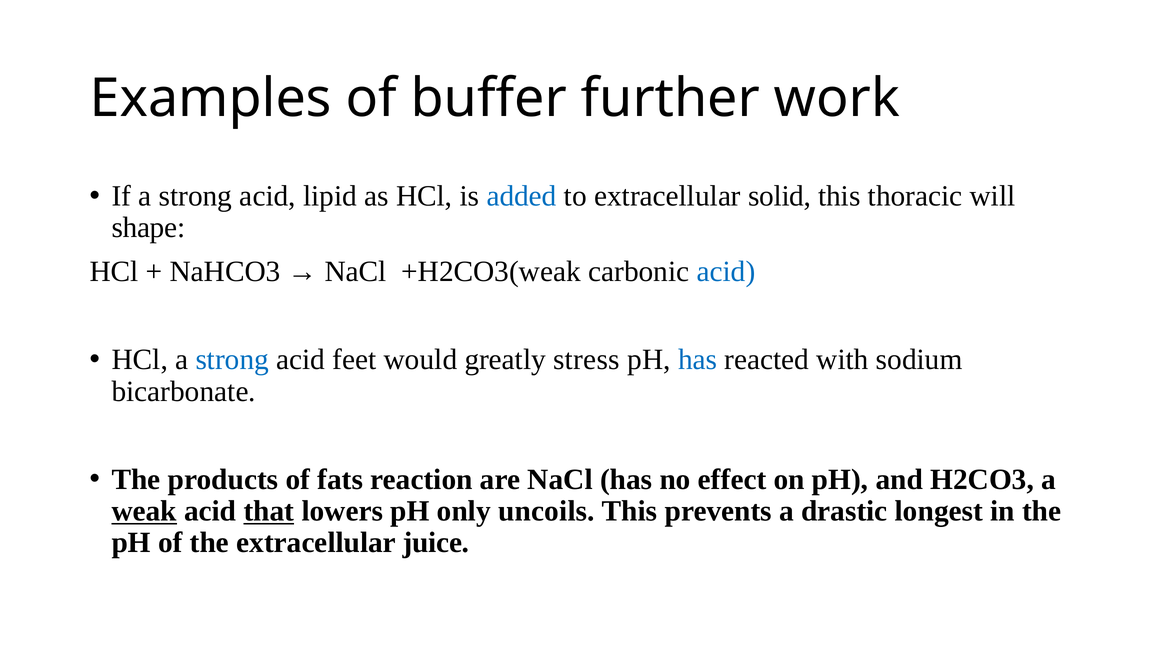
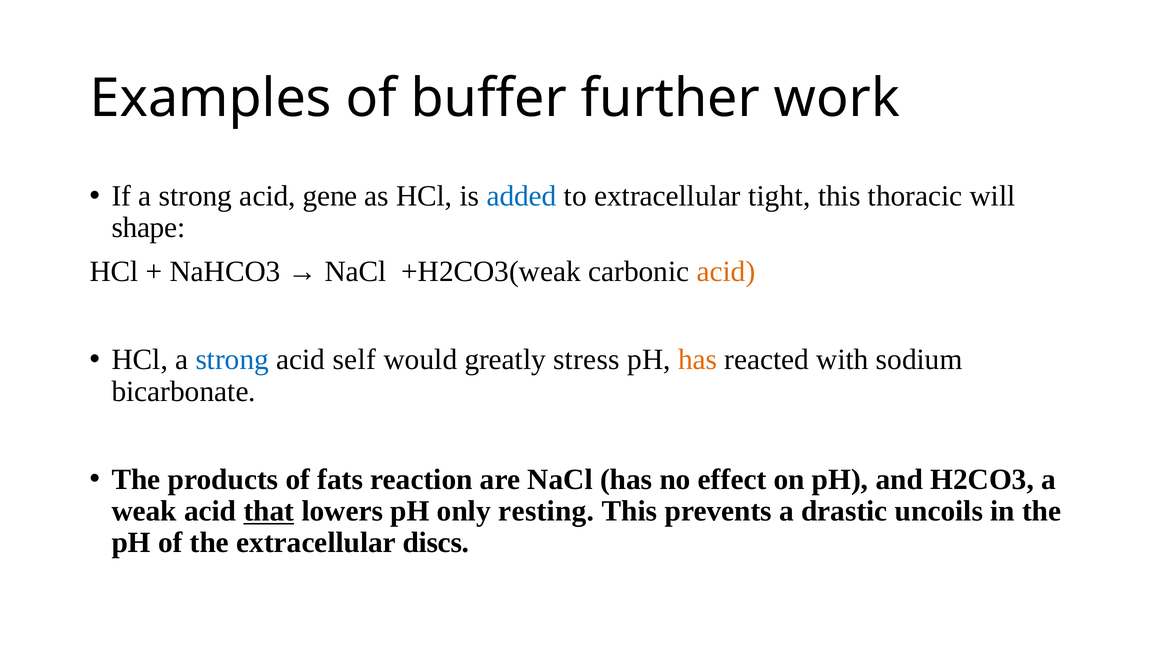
lipid: lipid -> gene
solid: solid -> tight
acid at (726, 272) colour: blue -> orange
feet: feet -> self
has at (698, 360) colour: blue -> orange
weak underline: present -> none
uncoils: uncoils -> resting
longest: longest -> uncoils
juice: juice -> discs
